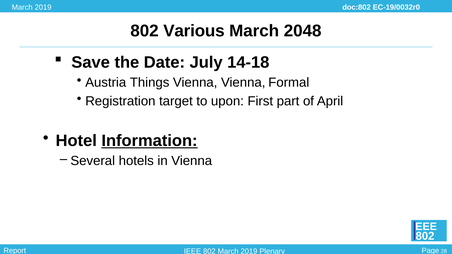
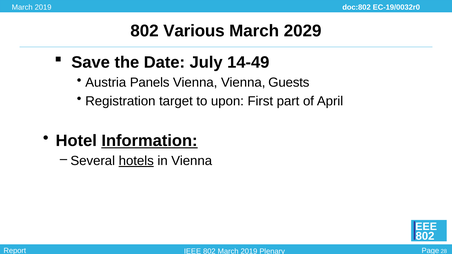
2048: 2048 -> 2029
14-18: 14-18 -> 14-49
Things: Things -> Panels
Formal: Formal -> Guests
hotels underline: none -> present
